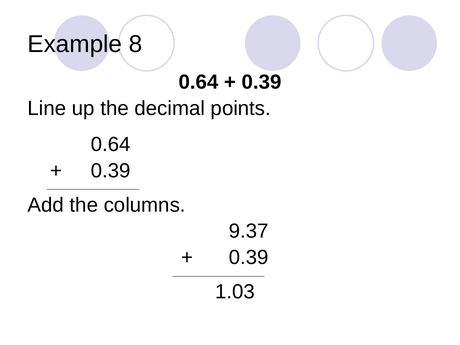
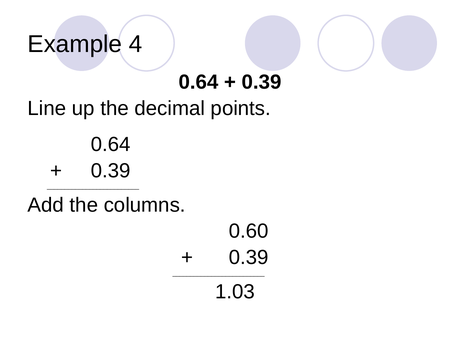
8: 8 -> 4
9.37: 9.37 -> 0.60
